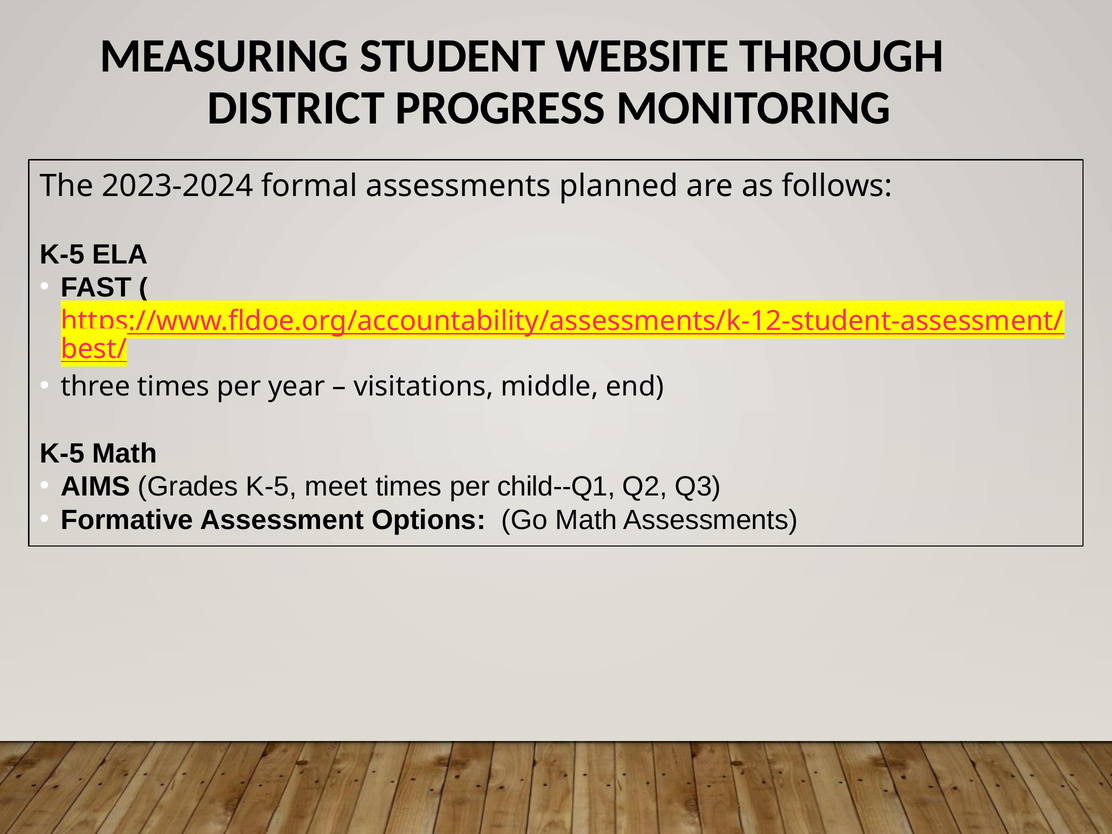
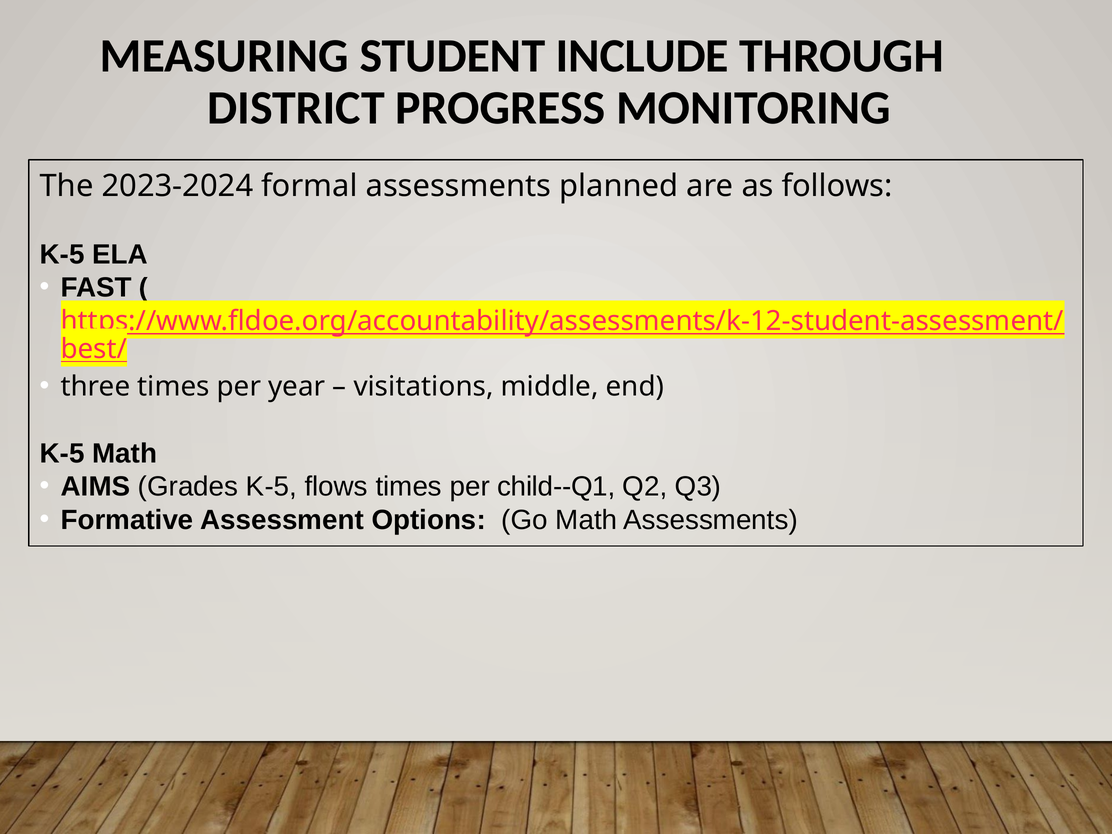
WEBSITE: WEBSITE -> INCLUDE
meet: meet -> flows
